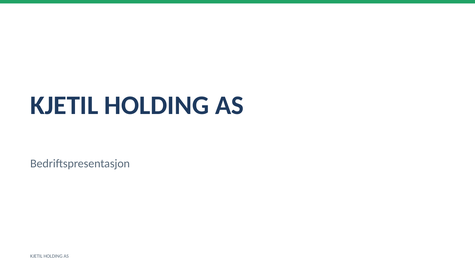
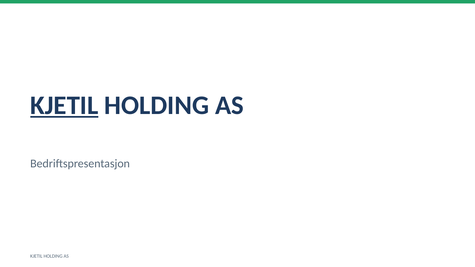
KJETIL at (64, 105) underline: none -> present
